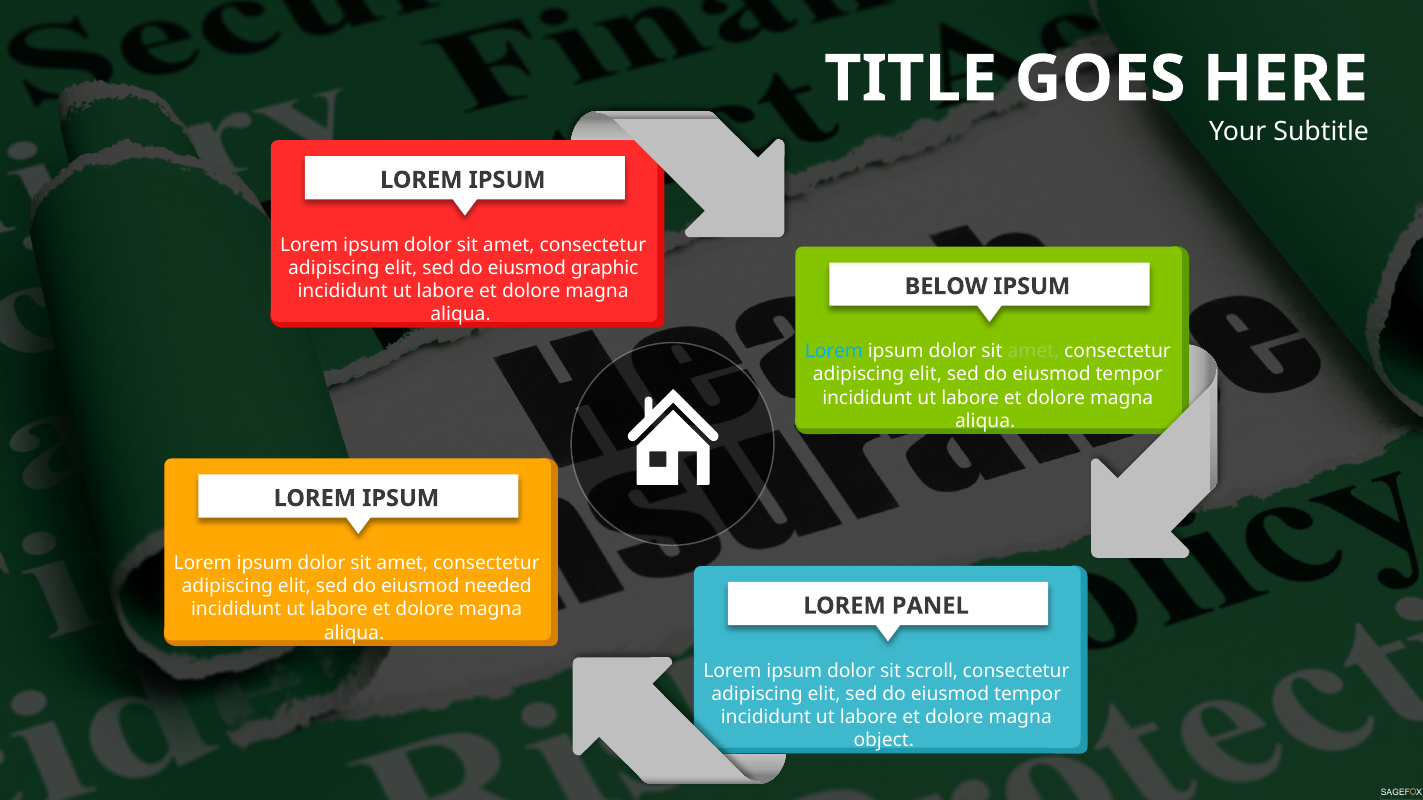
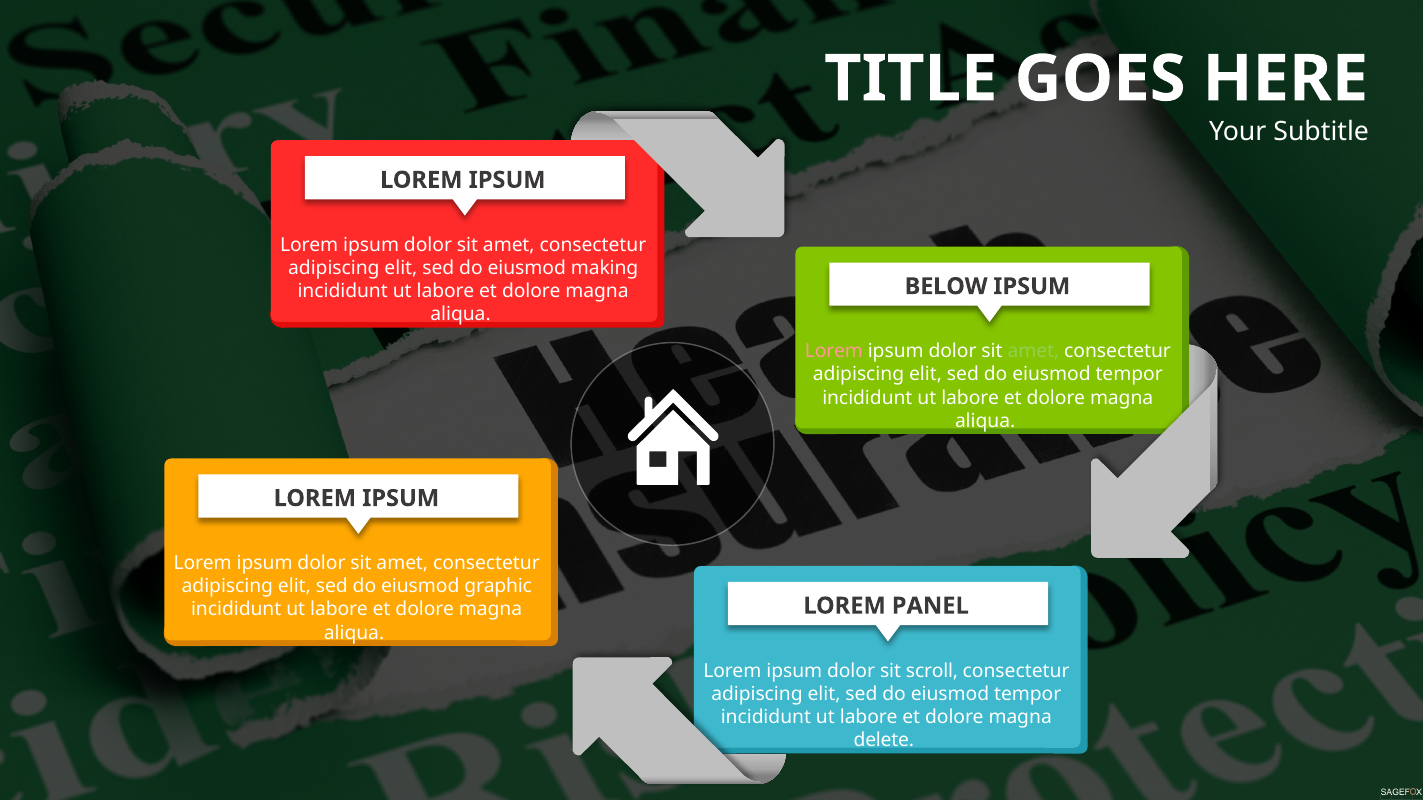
graphic: graphic -> making
Lorem at (834, 352) colour: light blue -> pink
needed: needed -> graphic
object: object -> delete
